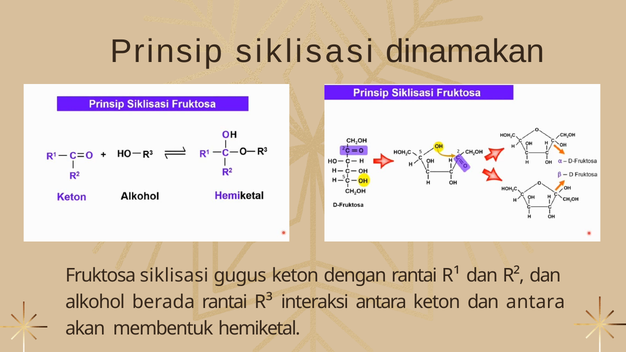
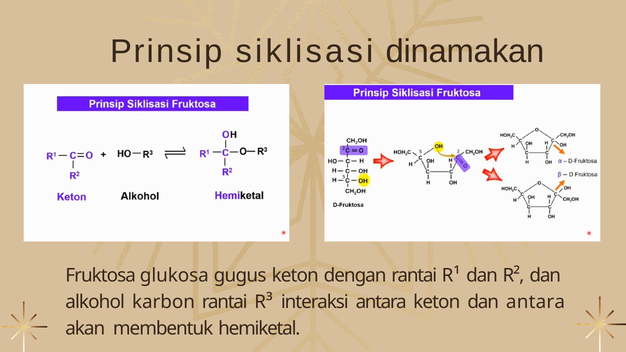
Fruktosa siklisasi: siklisasi -> glukosa
berada: berada -> karbon
